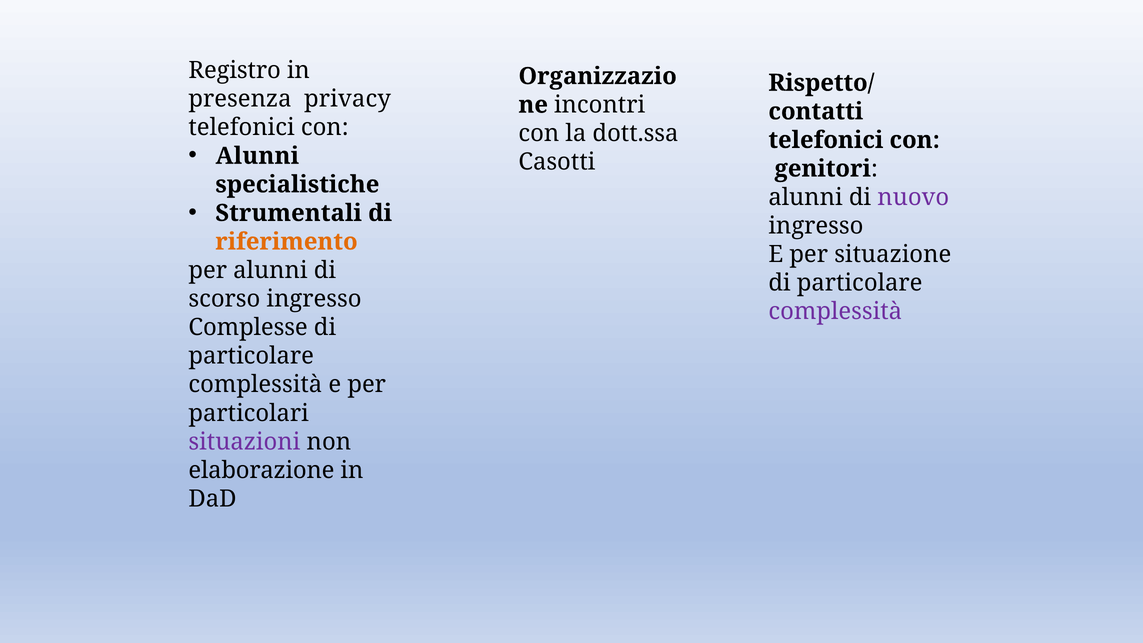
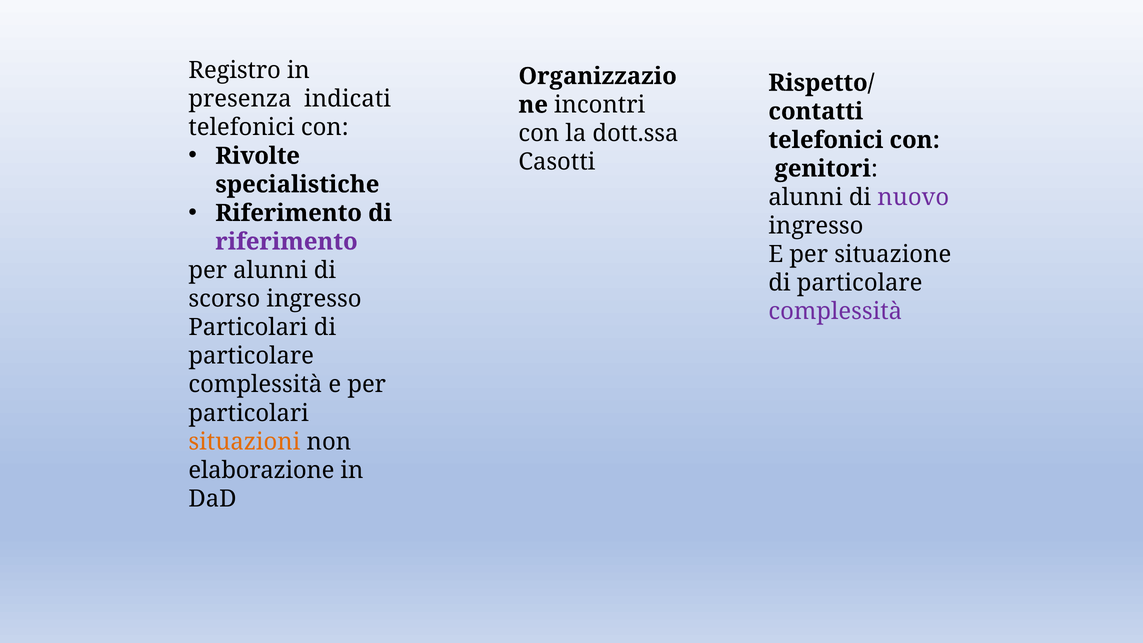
privacy: privacy -> indicati
Alunni at (257, 156): Alunni -> Rivolte
Strumentali at (289, 213): Strumentali -> Riferimento
riferimento at (286, 242) colour: orange -> purple
Complesse at (248, 327): Complesse -> Particolari
situazioni colour: purple -> orange
